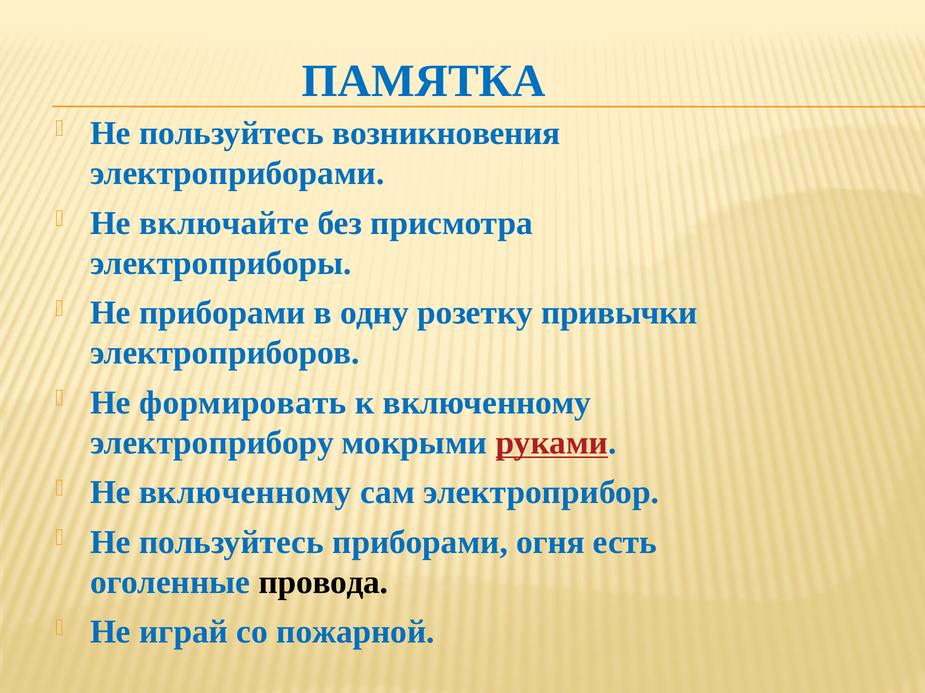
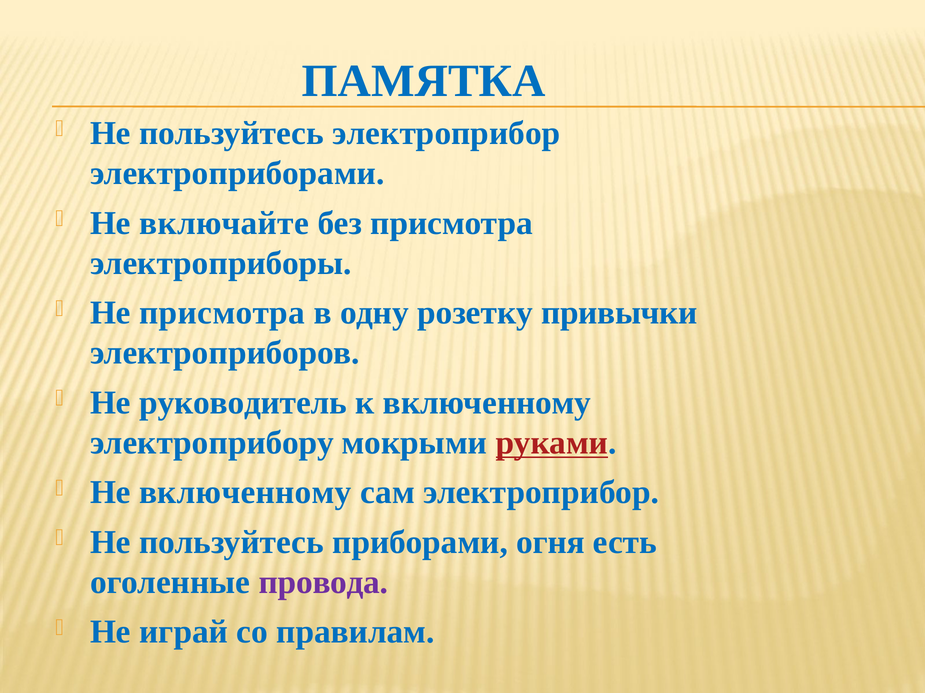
пользуйтесь возникновения: возникновения -> электроприбор
Не приборами: приборами -> присмотра
формировать: формировать -> руководитель
провода colour: black -> purple
пожарной: пожарной -> правилам
